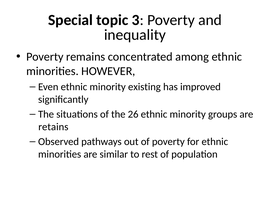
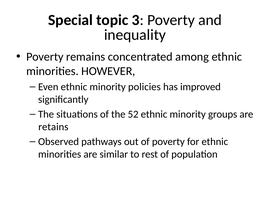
existing: existing -> policies
26: 26 -> 52
